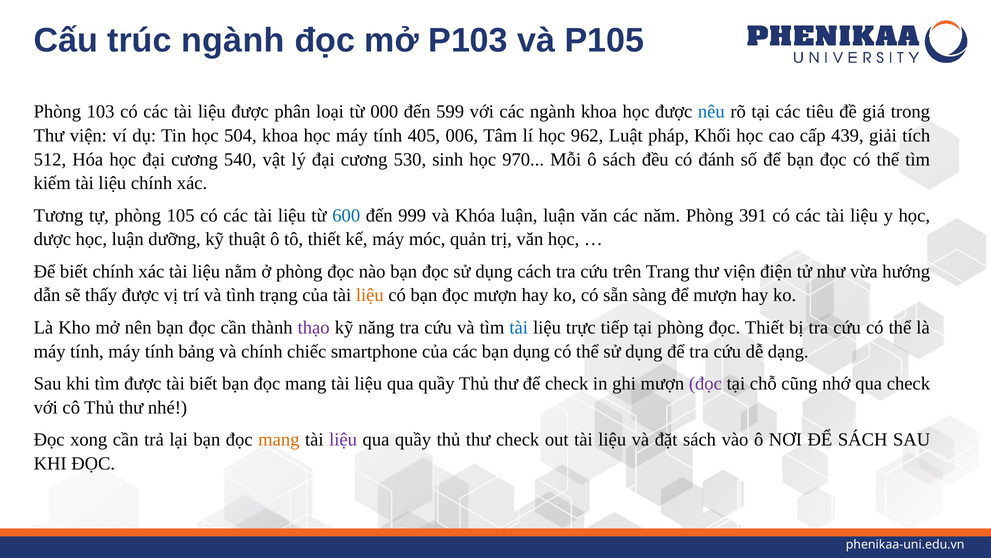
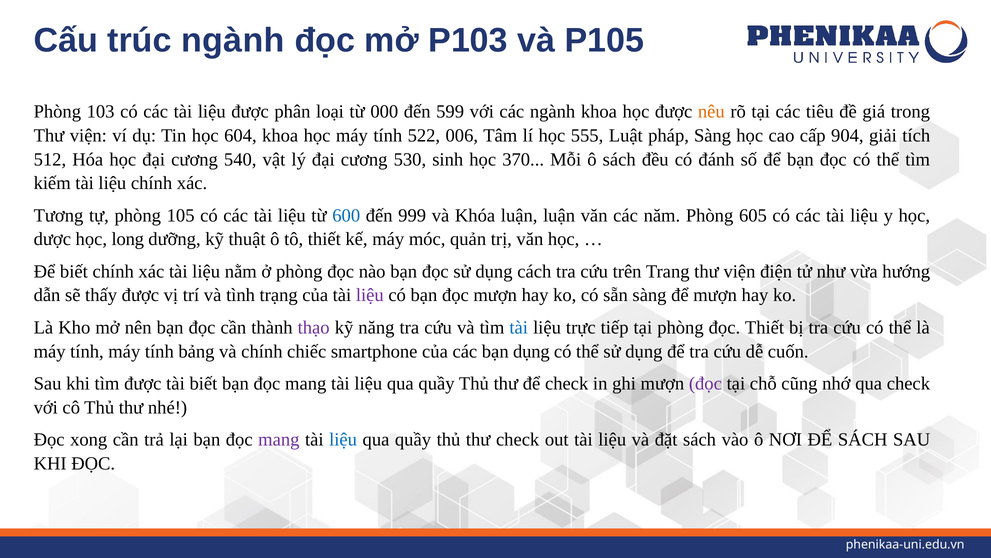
nêu colour: blue -> orange
504: 504 -> 604
405: 405 -> 522
962: 962 -> 555
pháp Khối: Khối -> Sàng
439: 439 -> 904
970: 970 -> 370
391: 391 -> 605
học luận: luận -> long
liệu at (370, 295) colour: orange -> purple
dạng: dạng -> cuốn
mang at (279, 439) colour: orange -> purple
liệu at (343, 439) colour: purple -> blue
